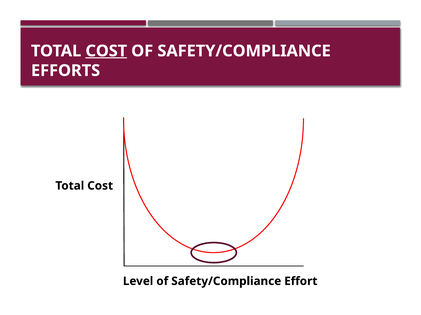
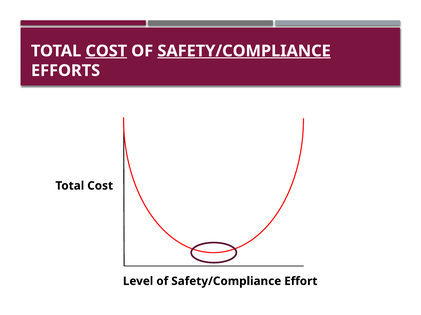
SAFETY/COMPLIANCE at (244, 51) underline: none -> present
